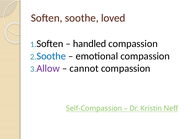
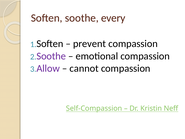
loved: loved -> every
handled: handled -> prevent
Soothe at (51, 56) colour: blue -> purple
